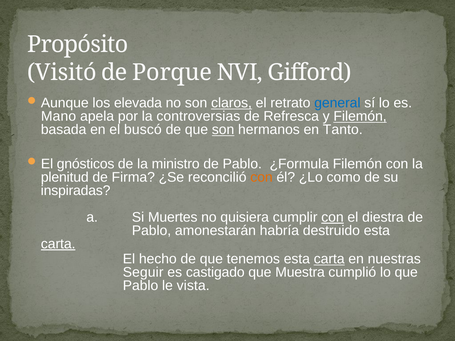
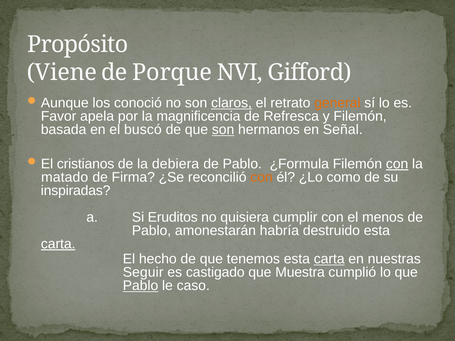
Visitó: Visitó -> Viene
elevada: elevada -> conoció
general colour: blue -> orange
Mano: Mano -> Favor
controversias: controversias -> magnificencia
Filemón at (360, 116) underline: present -> none
Tanto: Tanto -> Señal
gnósticos: gnósticos -> cristianos
ministro: ministro -> debiera
con at (397, 164) underline: none -> present
plenitud: plenitud -> matado
Muertes: Muertes -> Eruditos
con at (332, 217) underline: present -> none
diestra: diestra -> menos
Pablo at (141, 286) underline: none -> present
vista: vista -> caso
